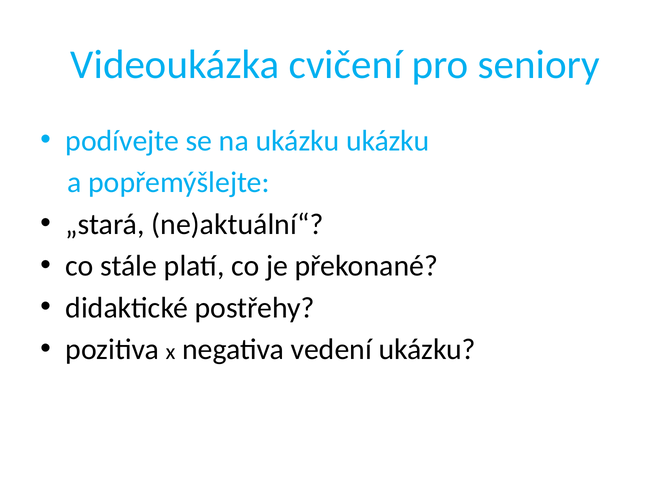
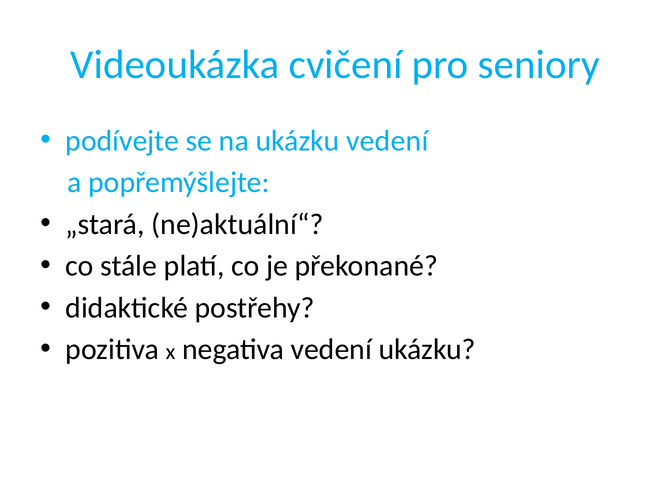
ukázku ukázku: ukázku -> vedení
